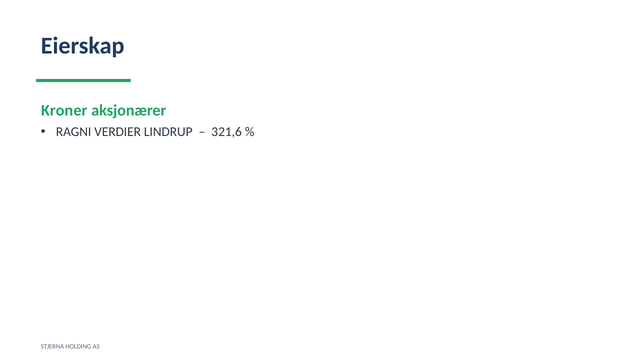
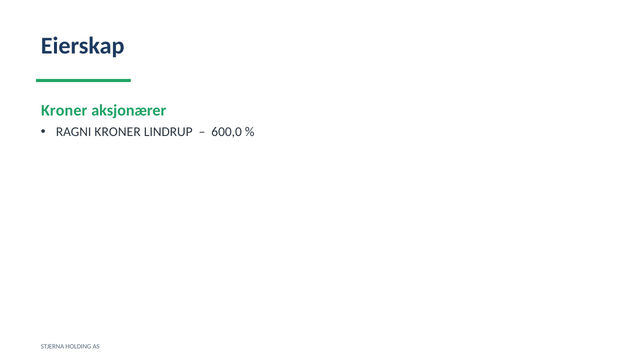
RAGNI VERDIER: VERDIER -> KRONER
321,6: 321,6 -> 600,0
